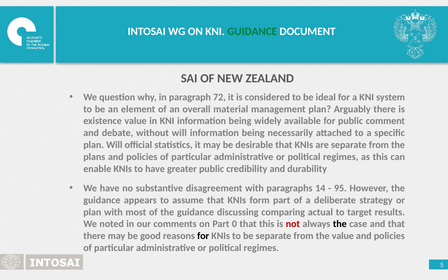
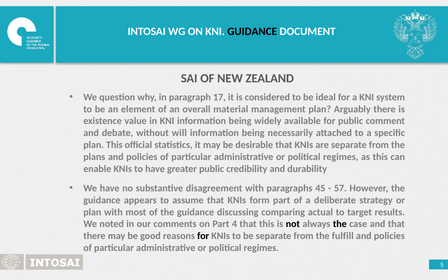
GUIDANCE at (252, 31) colour: green -> black
72: 72 -> 17
plan Will: Will -> This
14: 14 -> 45
95: 95 -> 57
0: 0 -> 4
not colour: red -> black
the value: value -> fulfill
